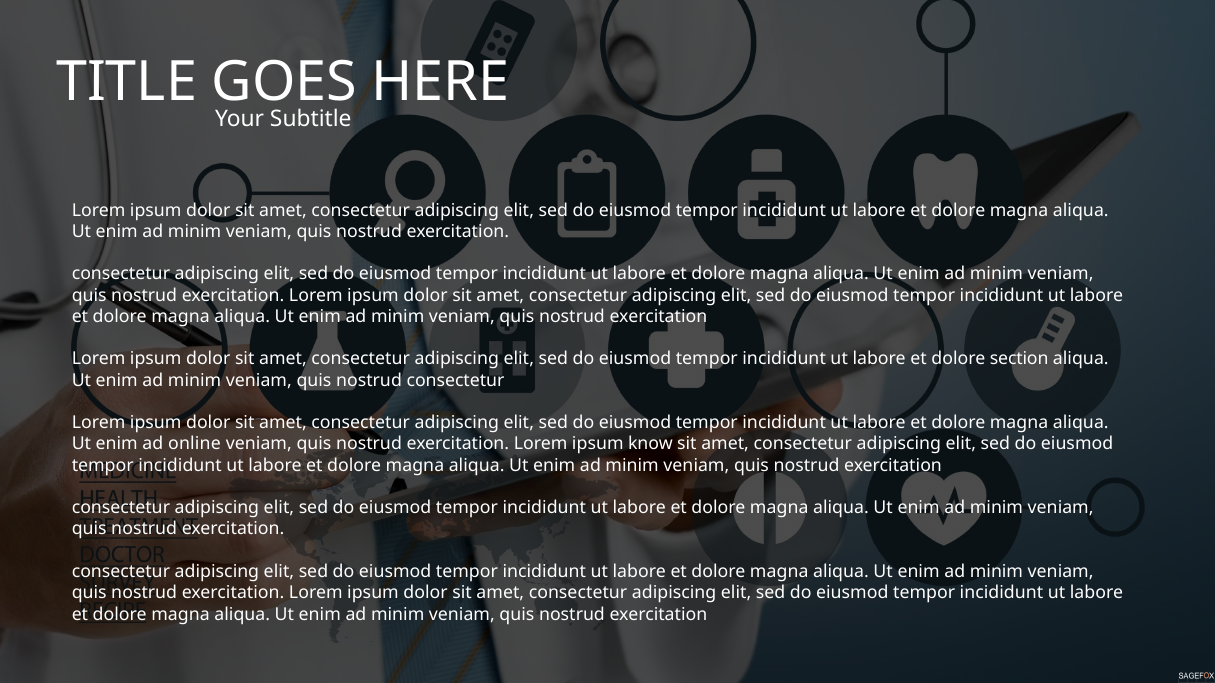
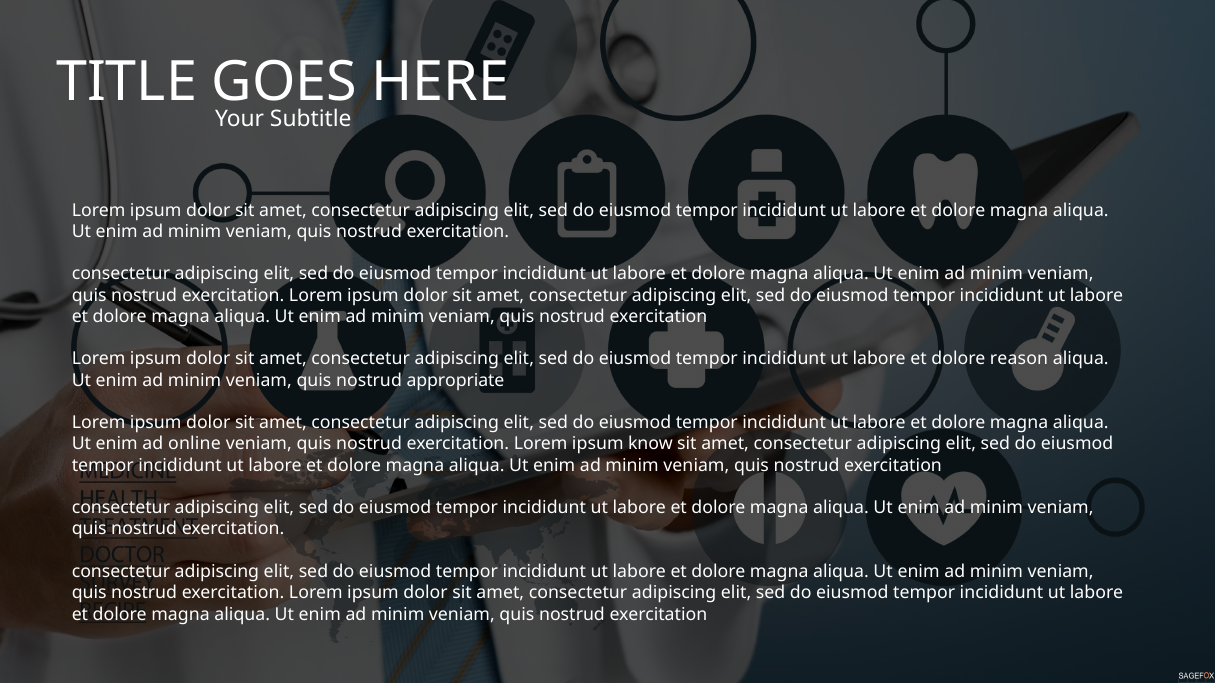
section: section -> reason
nostrud consectetur: consectetur -> appropriate
